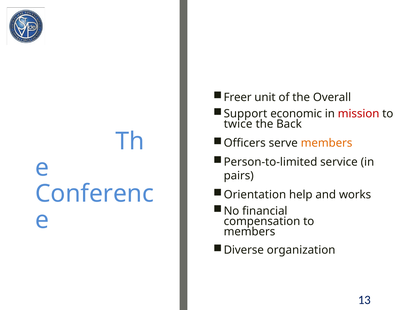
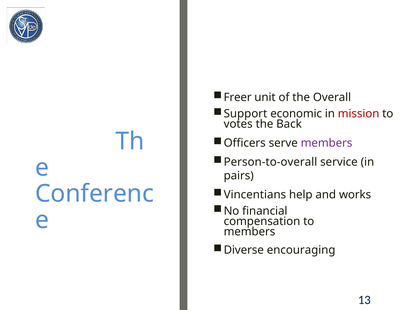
twice: twice -> votes
members at (327, 143) colour: orange -> purple
Person-to-limited: Person-to-limited -> Person-to-overall
Orientation: Orientation -> Vincentians
organization: organization -> encouraging
